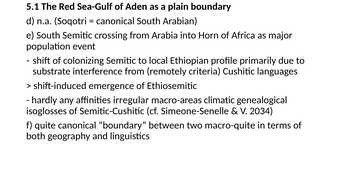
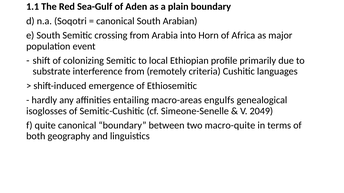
5.1: 5.1 -> 1.1
irregular: irregular -> entailing
climatic: climatic -> engulfs
2034: 2034 -> 2049
